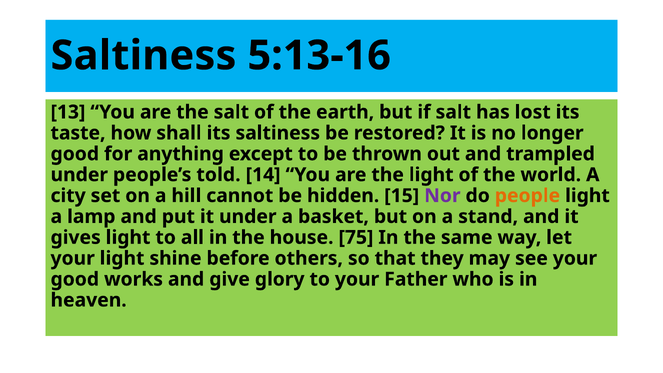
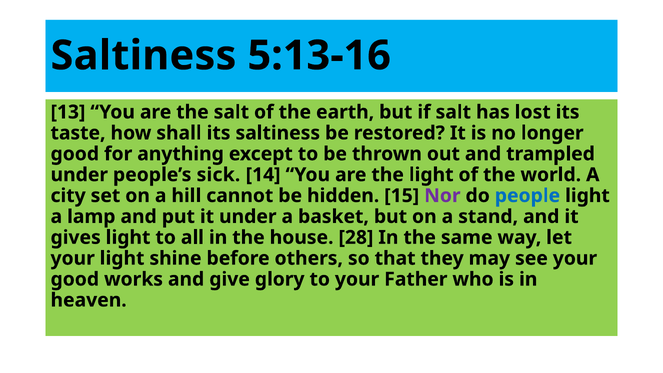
told: told -> sick
people colour: orange -> blue
75: 75 -> 28
